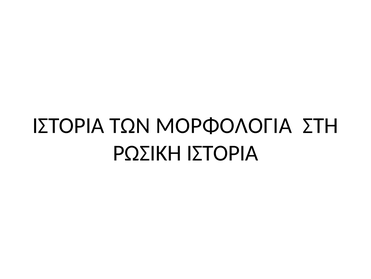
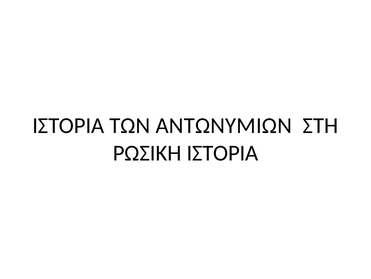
ΜΟΡΦΟΛΟΓΙΑ: ΜΟΡΦΟΛΟΓΙΑ -> ΑΝΤΩΝΥΜΙΩΝ
